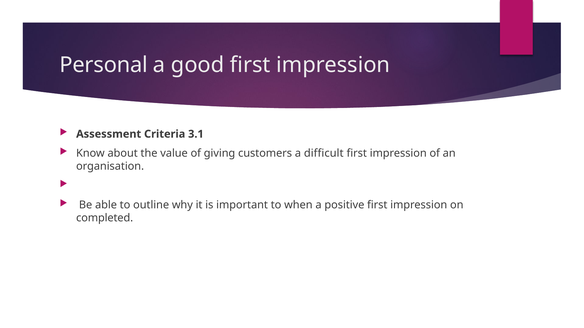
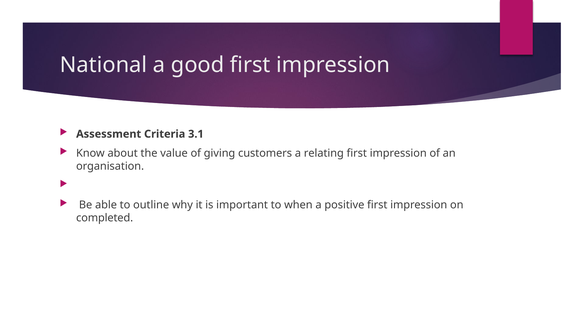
Personal: Personal -> National
difficult: difficult -> relating
